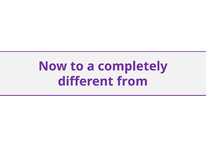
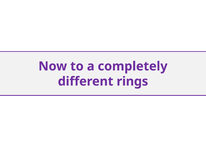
from: from -> rings
